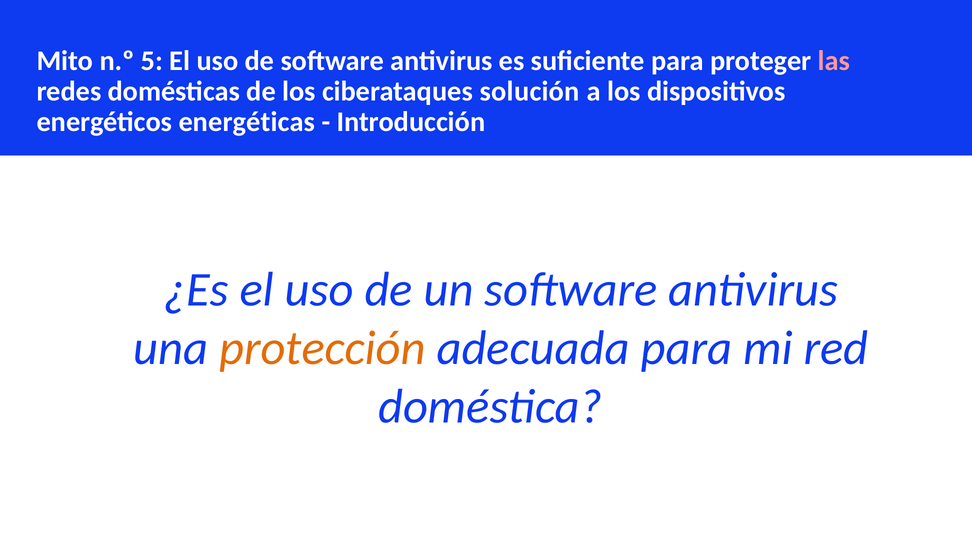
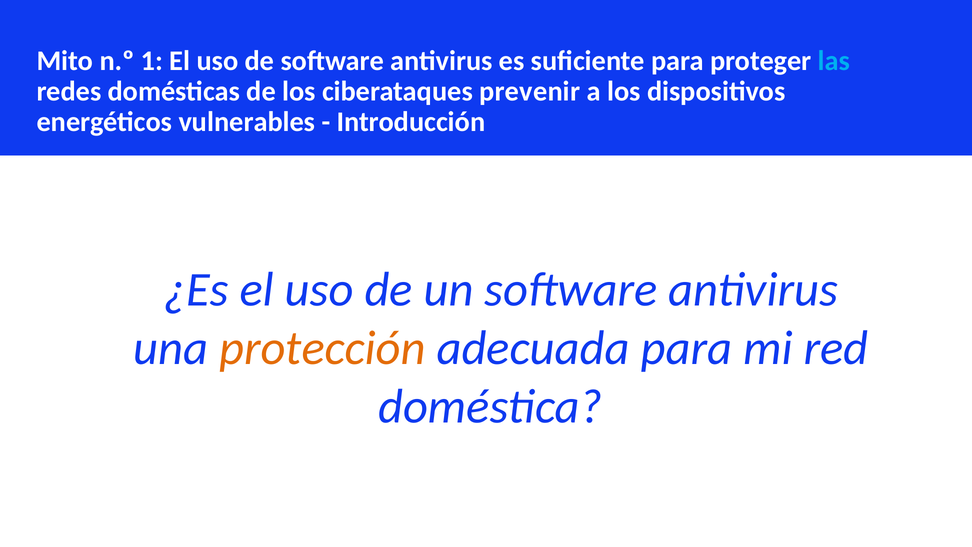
5: 5 -> 1
las colour: pink -> light blue
solución: solución -> prevenir
energéticas: energéticas -> vulnerables
